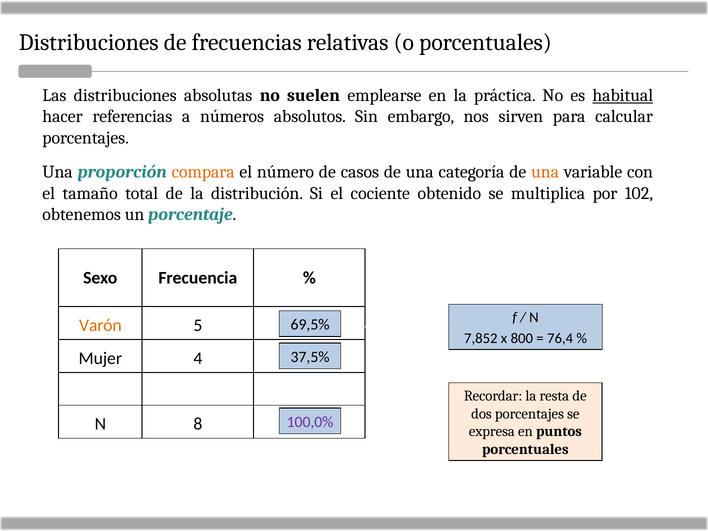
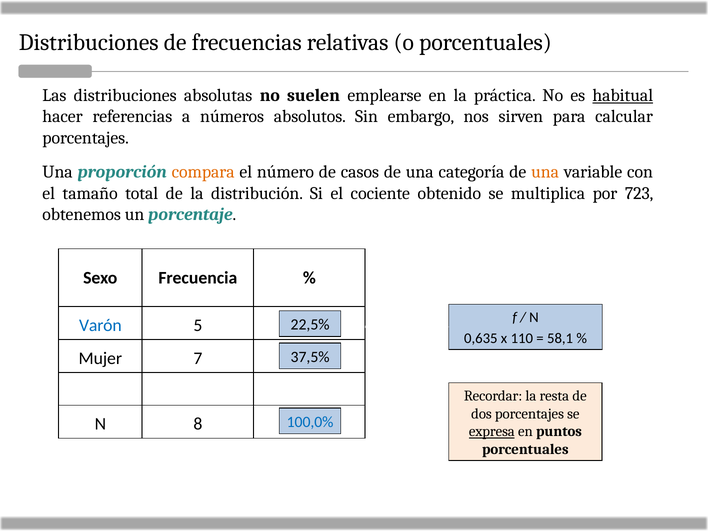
102: 102 -> 723
Varón colour: orange -> blue
69,5%: 69,5% -> 22,5%
7,852: 7,852 -> 0,635
800: 800 -> 110
76,4: 76,4 -> 58,1
4: 4 -> 7
100,0% colour: purple -> blue
expresa underline: none -> present
